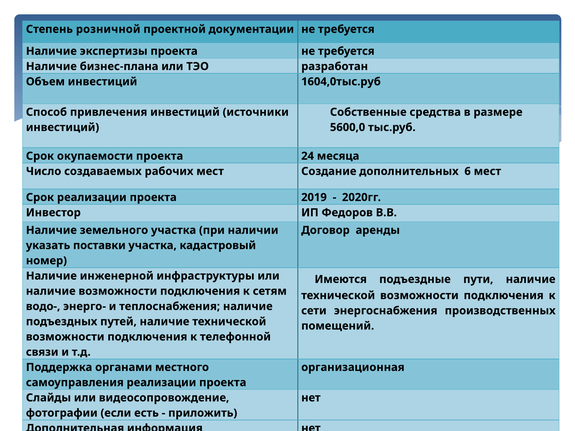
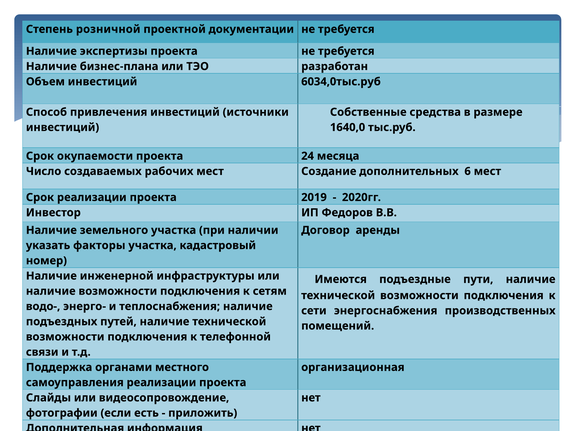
1604,0тыс.руб: 1604,0тыс.руб -> 6034,0тыс.руб
5600,0: 5600,0 -> 1640,0
поставки: поставки -> факторы
